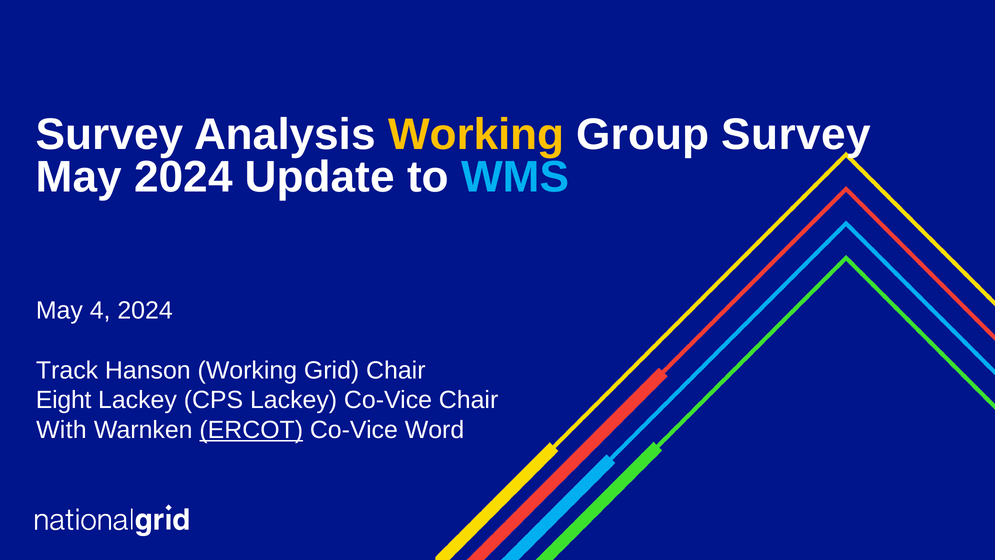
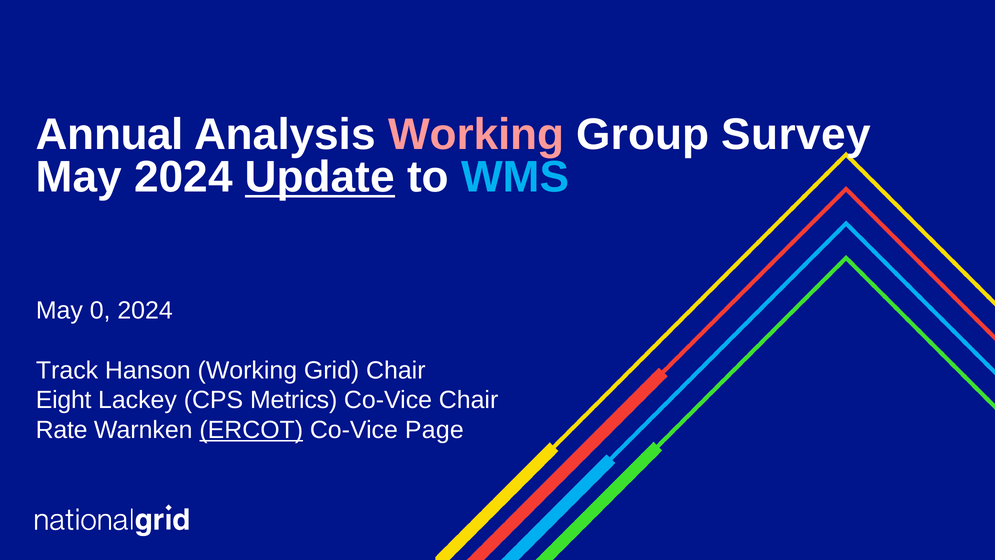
Survey at (110, 135): Survey -> Annual
Working at (476, 135) colour: yellow -> pink
Update underline: none -> present
4: 4 -> 0
CPS Lackey: Lackey -> Metrics
With: With -> Rate
Word: Word -> Page
